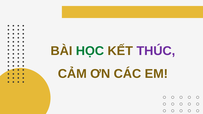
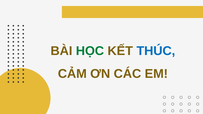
THÚC colour: purple -> blue
